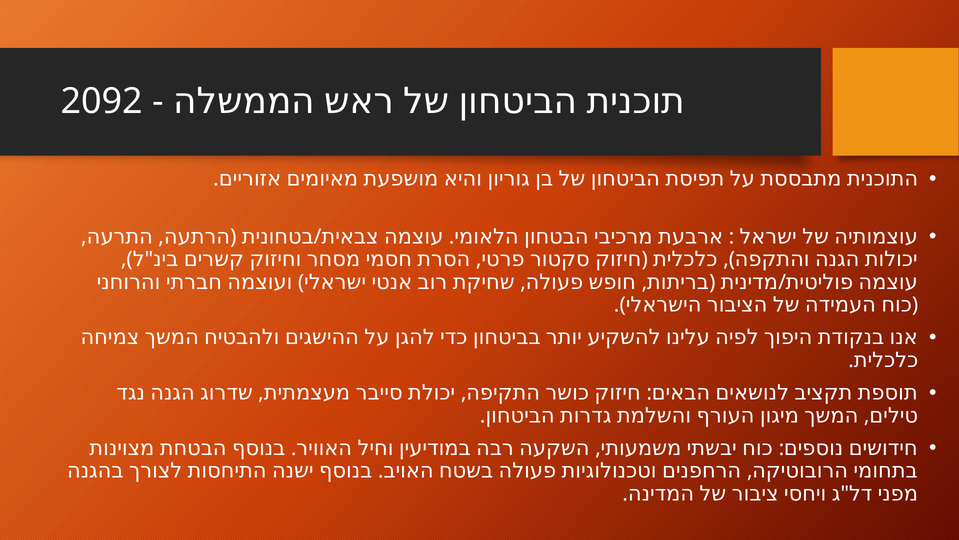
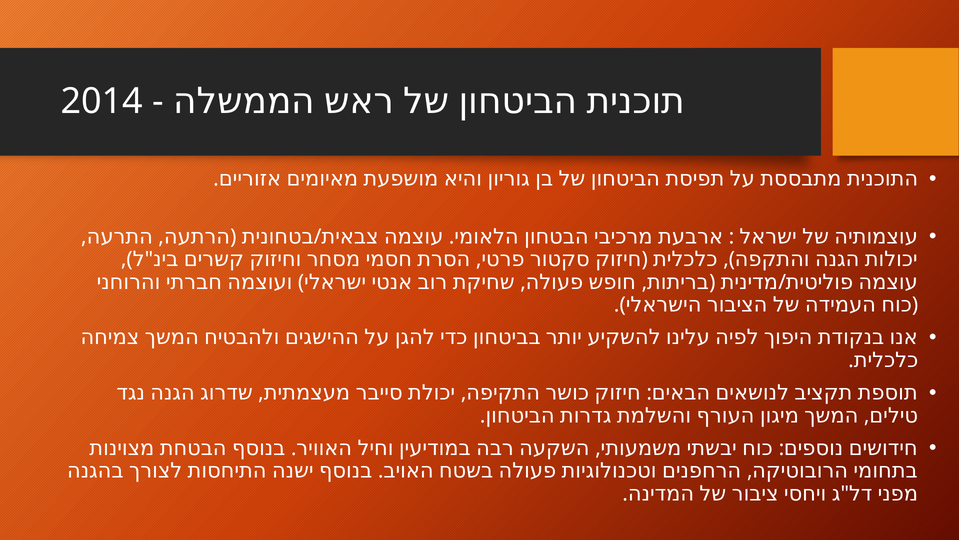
2092: 2092 -> 2014
